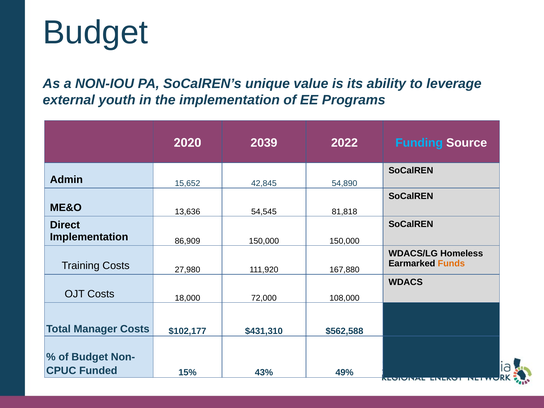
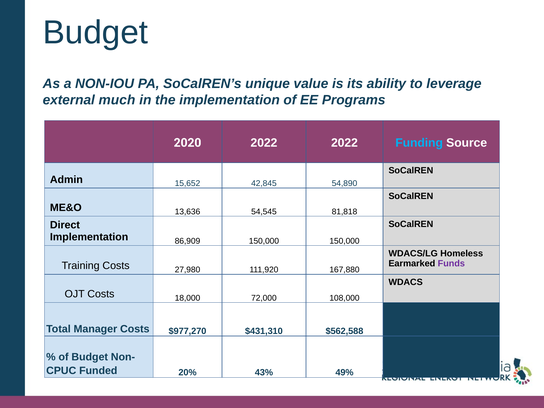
youth: youth -> much
2020 2039: 2039 -> 2022
Funds colour: orange -> purple
$102,177: $102,177 -> $977,270
15%: 15% -> 20%
